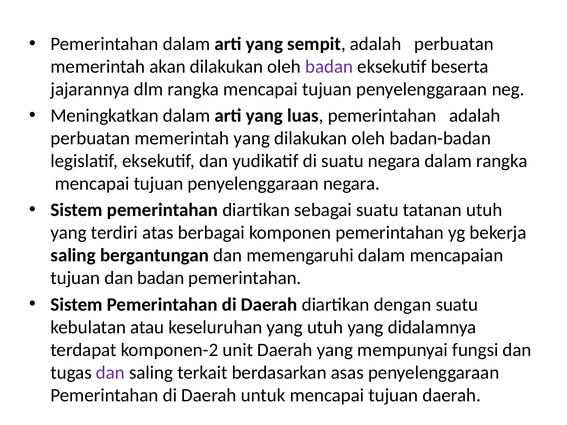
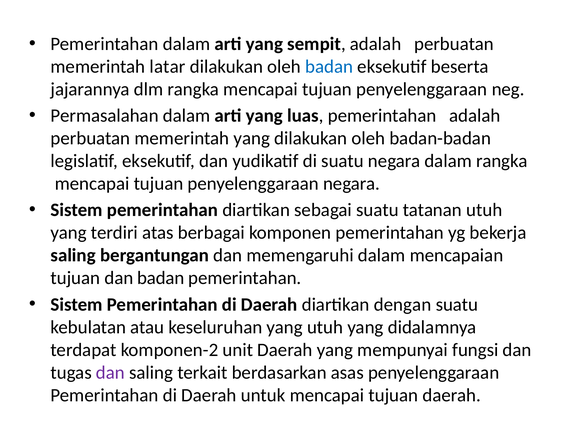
akan: akan -> latar
badan at (329, 67) colour: purple -> blue
Meningkatkan: Meningkatkan -> Permasalahan
